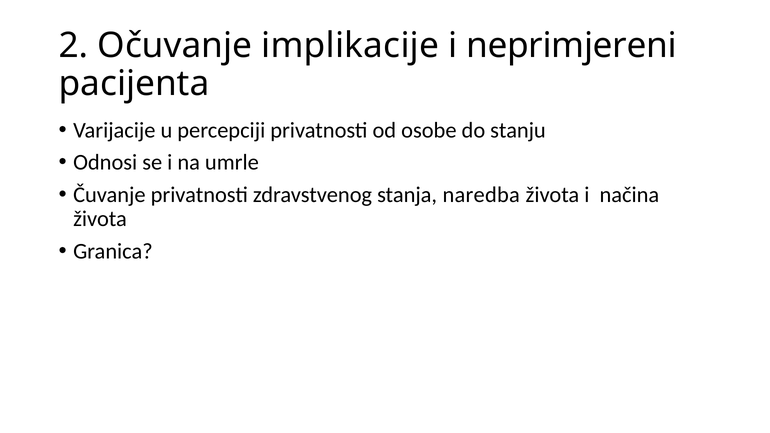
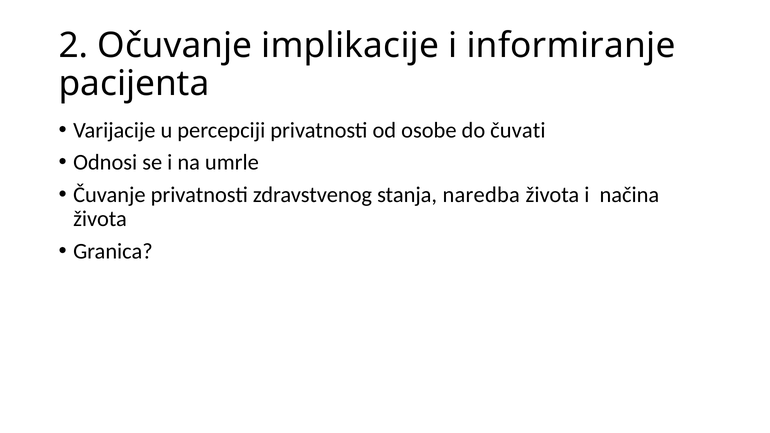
neprimjereni: neprimjereni -> informiranje
stanju: stanju -> čuvati
